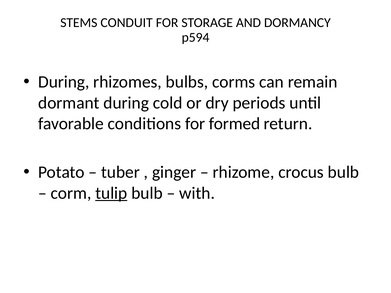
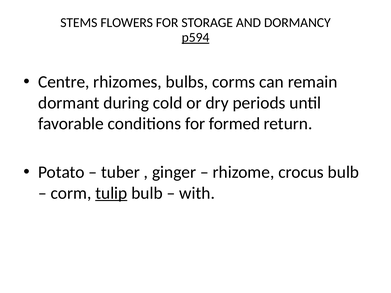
CONDUIT: CONDUIT -> FLOWERS
p594 underline: none -> present
During at (64, 82): During -> Centre
